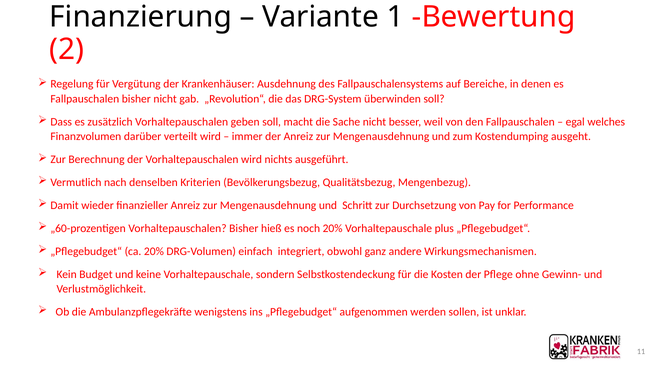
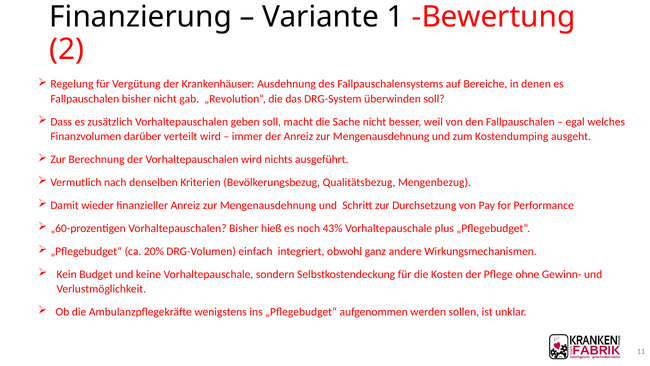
noch 20%: 20% -> 43%
